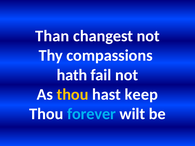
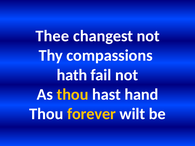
Than: Than -> Thee
keep: keep -> hand
forever colour: light blue -> yellow
